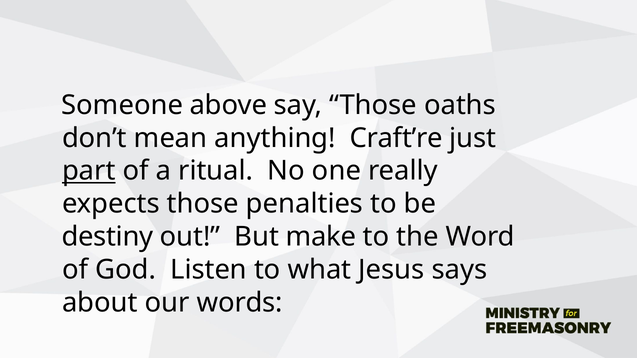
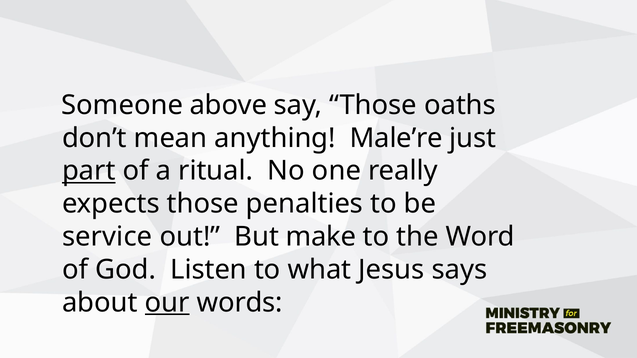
Craft’re: Craft’re -> Male’re
destiny: destiny -> service
our underline: none -> present
